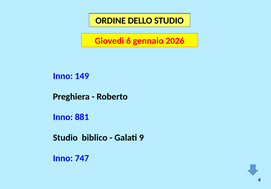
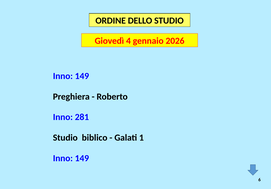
Giovedì 6: 6 -> 4
881: 881 -> 281
9: 9 -> 1
747 at (82, 159): 747 -> 149
